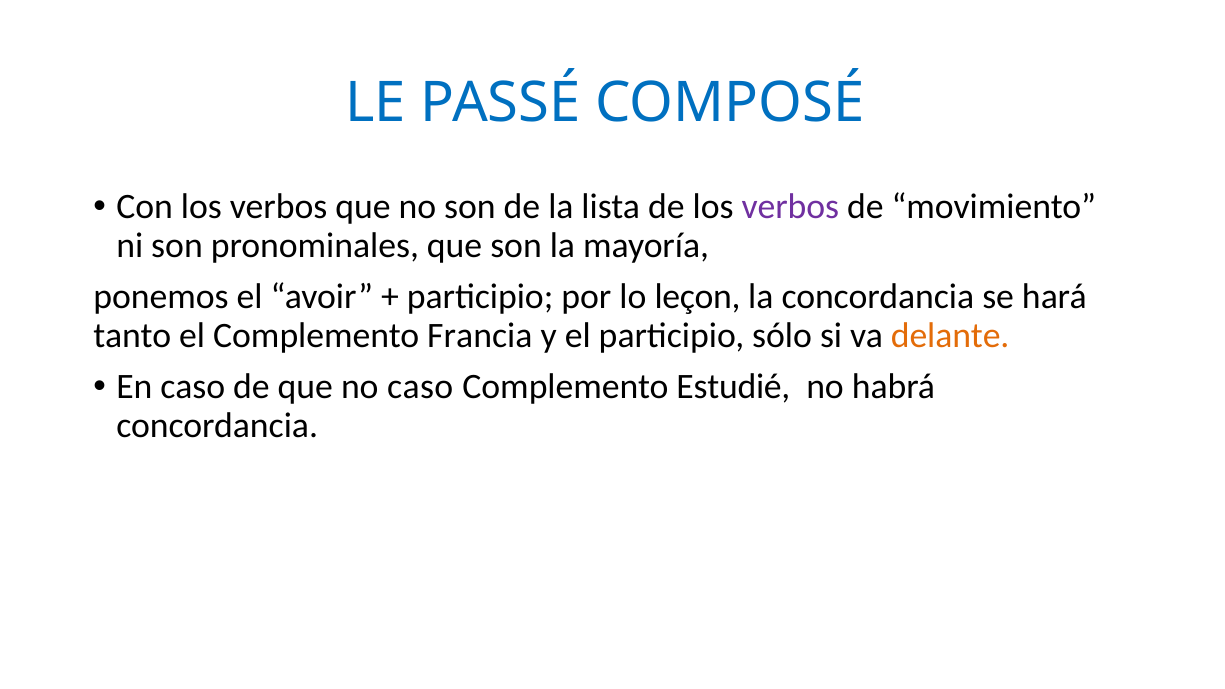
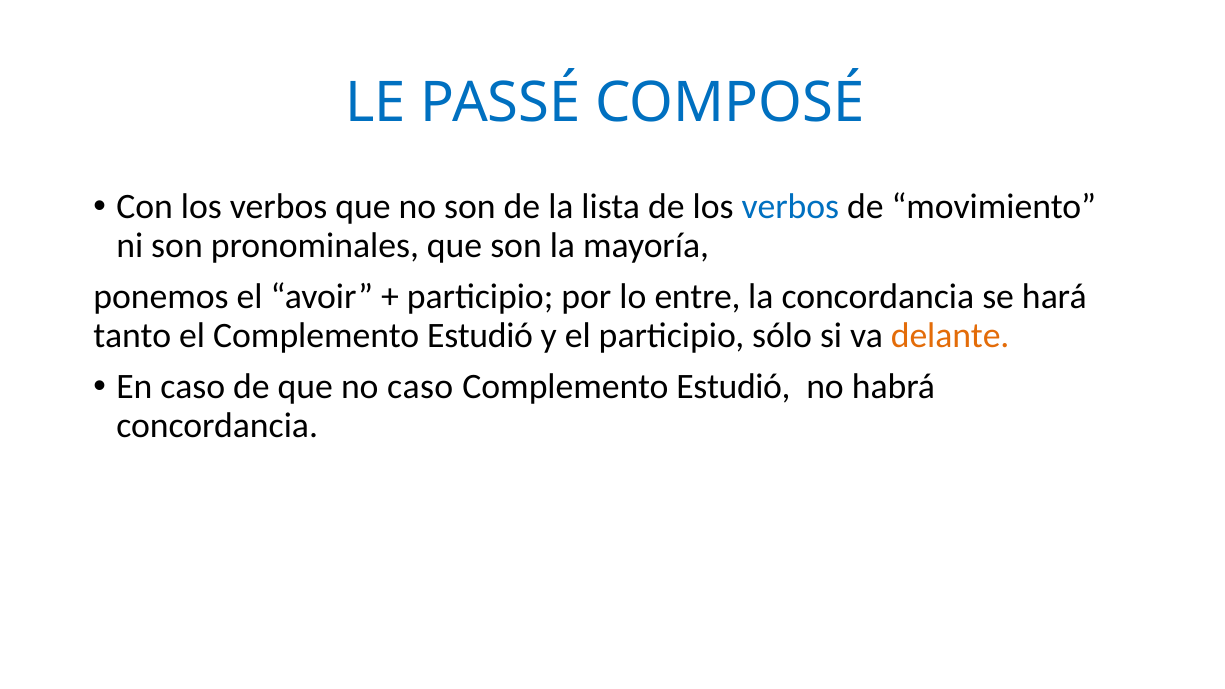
verbos at (790, 207) colour: purple -> blue
leçon: leçon -> entre
el Complemento Francia: Francia -> Estudió
Estudié at (733, 387): Estudié -> Estudió
